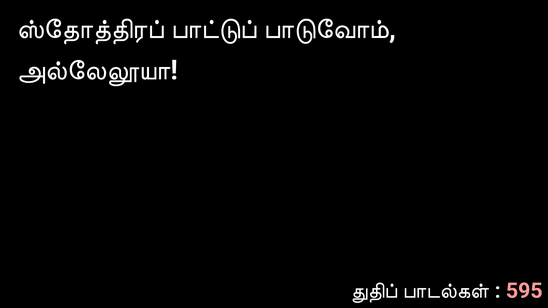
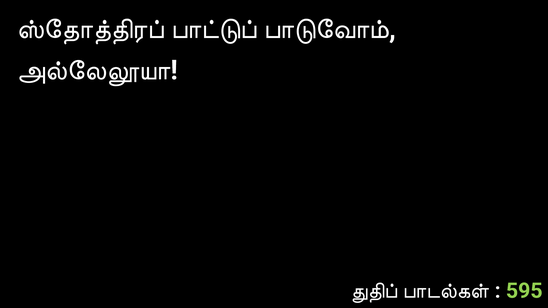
595 colour: pink -> light green
